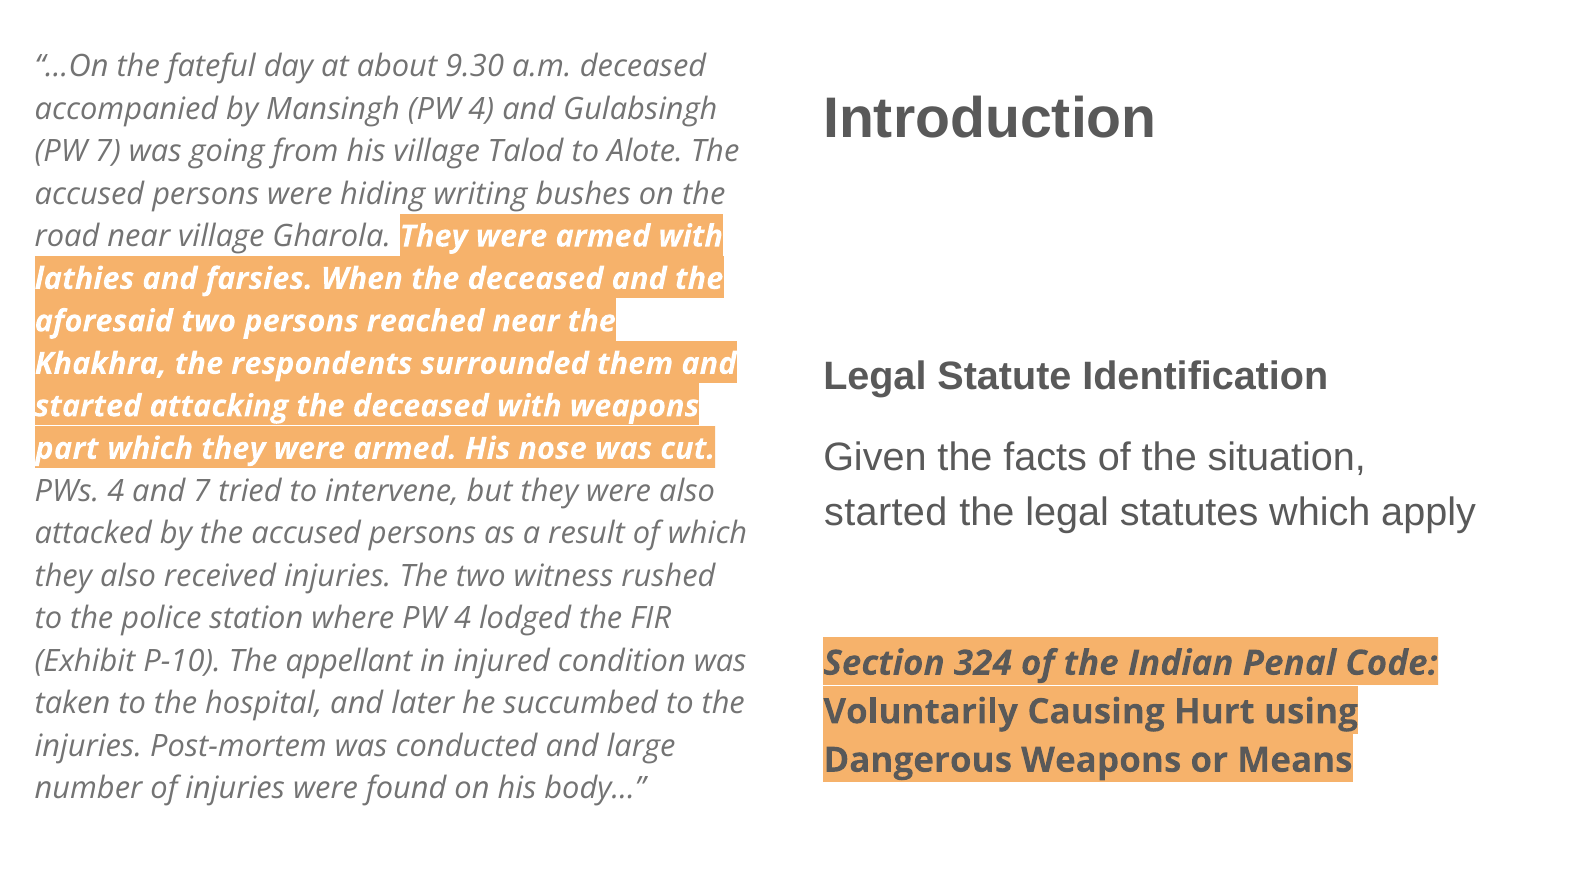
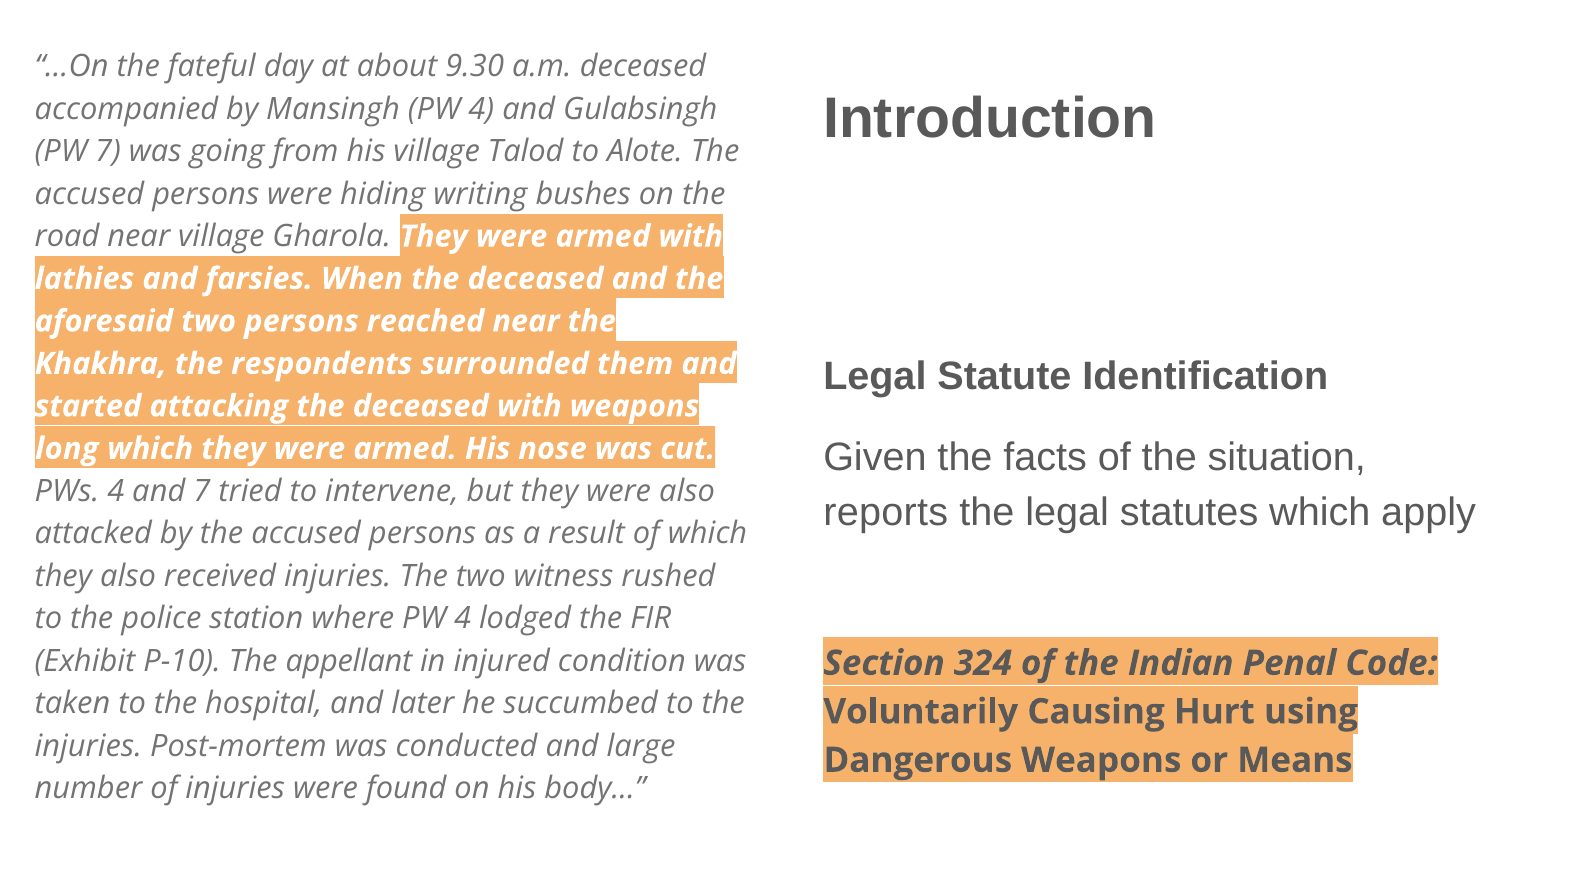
part: part -> long
started at (886, 512): started -> reports
